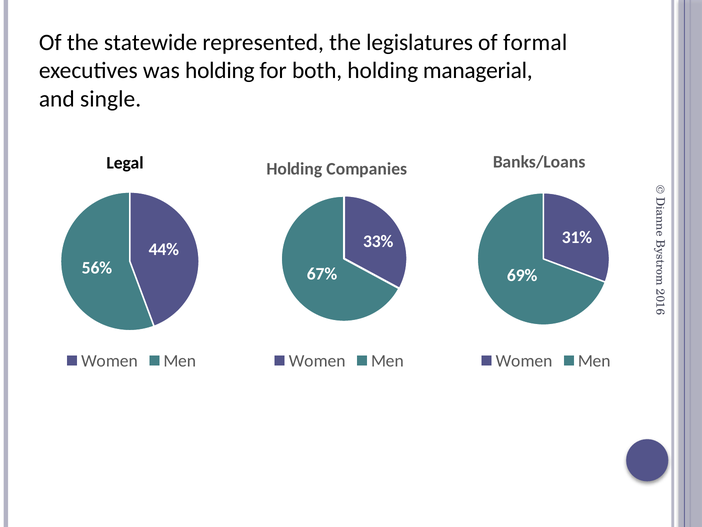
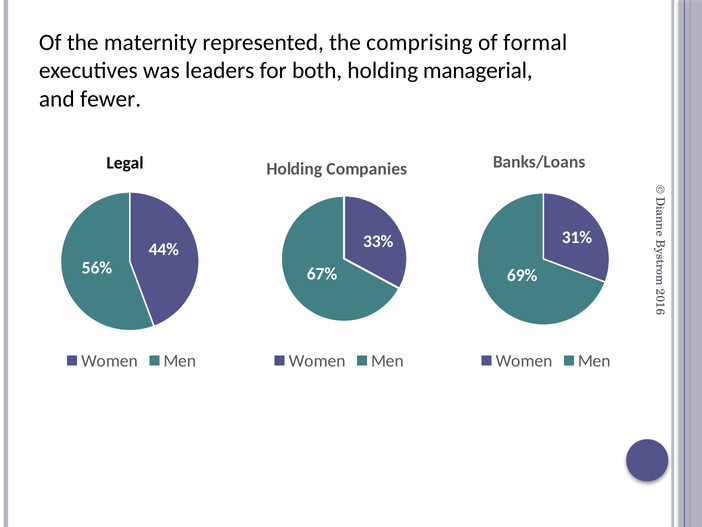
statewide: statewide -> maternity
legislatures: legislatures -> comprising
was holding: holding -> leaders
single: single -> fewer
